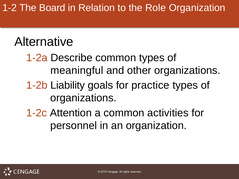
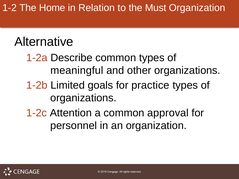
Board: Board -> Home
Role: Role -> Must
Liability: Liability -> Limited
activities: activities -> approval
